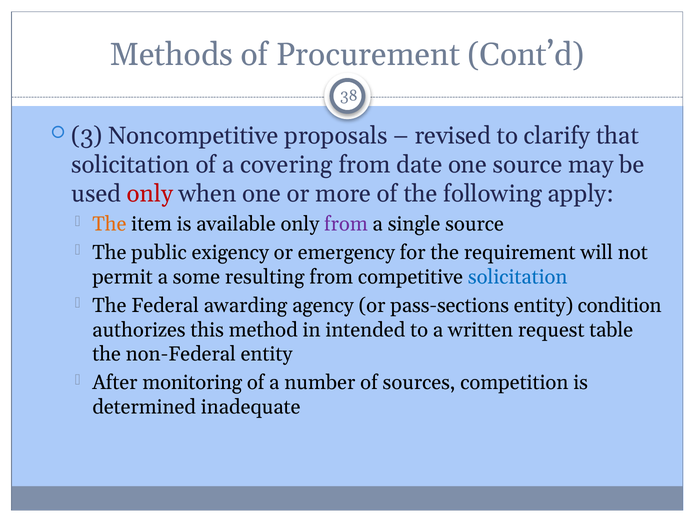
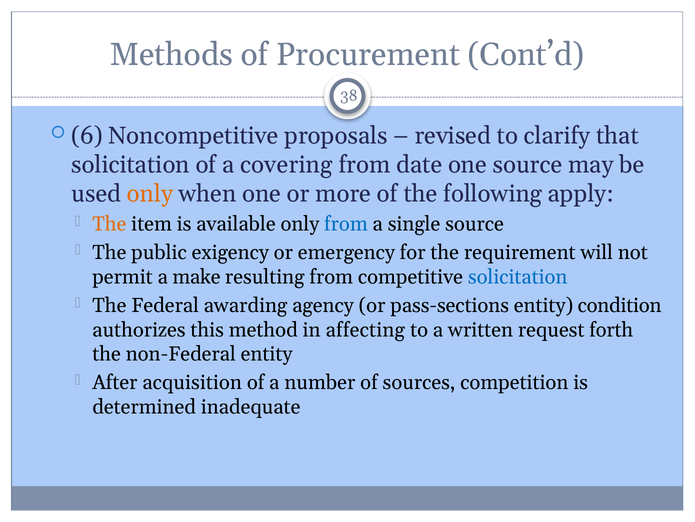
3: 3 -> 6
only at (150, 194) colour: red -> orange
from at (346, 224) colour: purple -> blue
some: some -> make
intended: intended -> affecting
table: table -> forth
monitoring: monitoring -> acquisition
